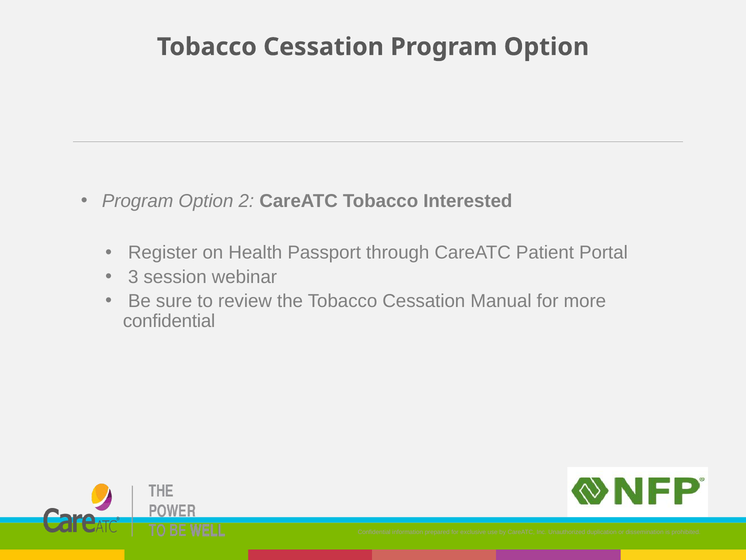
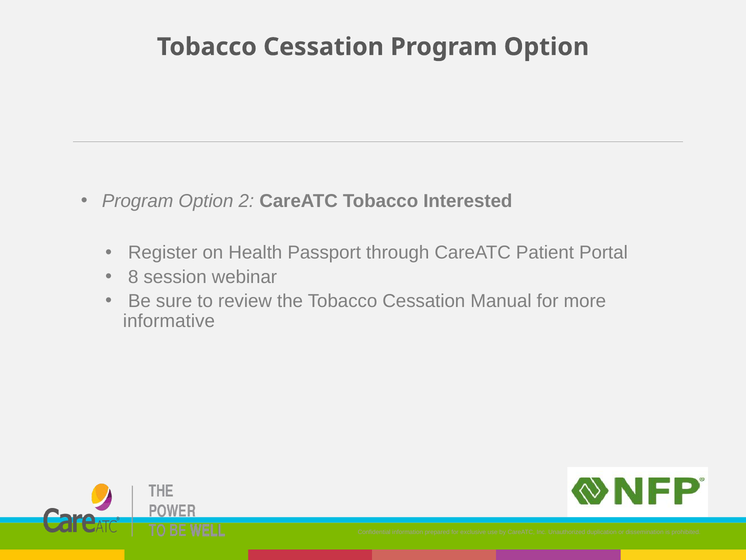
3: 3 -> 8
confidential at (169, 321): confidential -> informative
